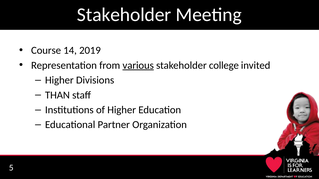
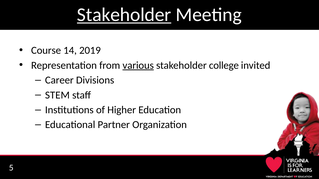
Stakeholder at (124, 15) underline: none -> present
Higher at (59, 80): Higher -> Career
THAN: THAN -> STEM
